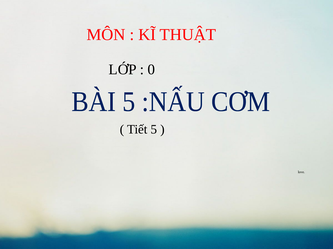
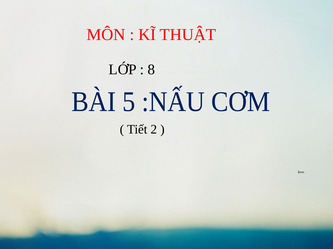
0: 0 -> 8
5: 5 -> 2
